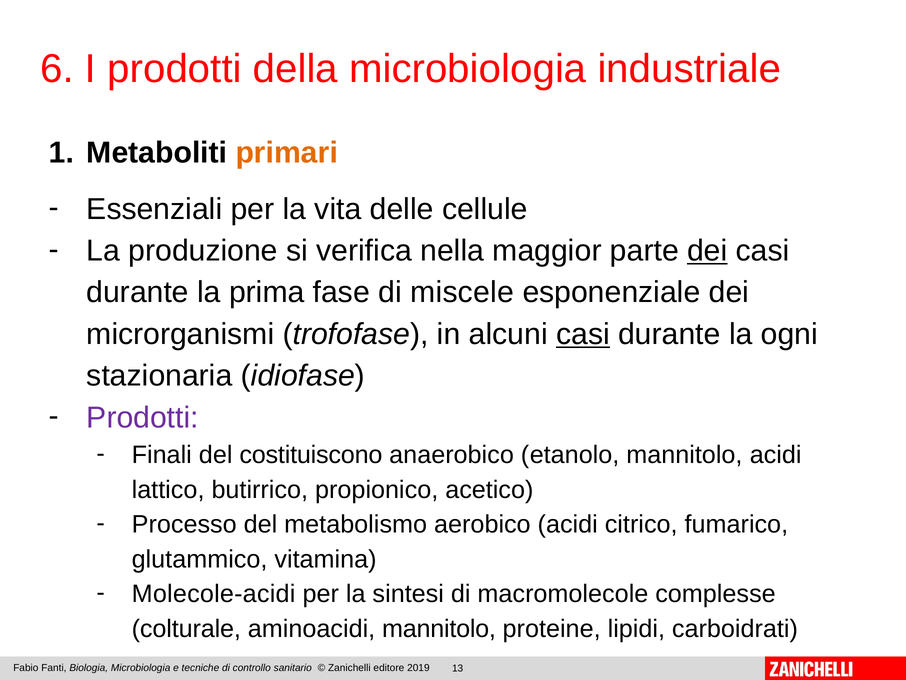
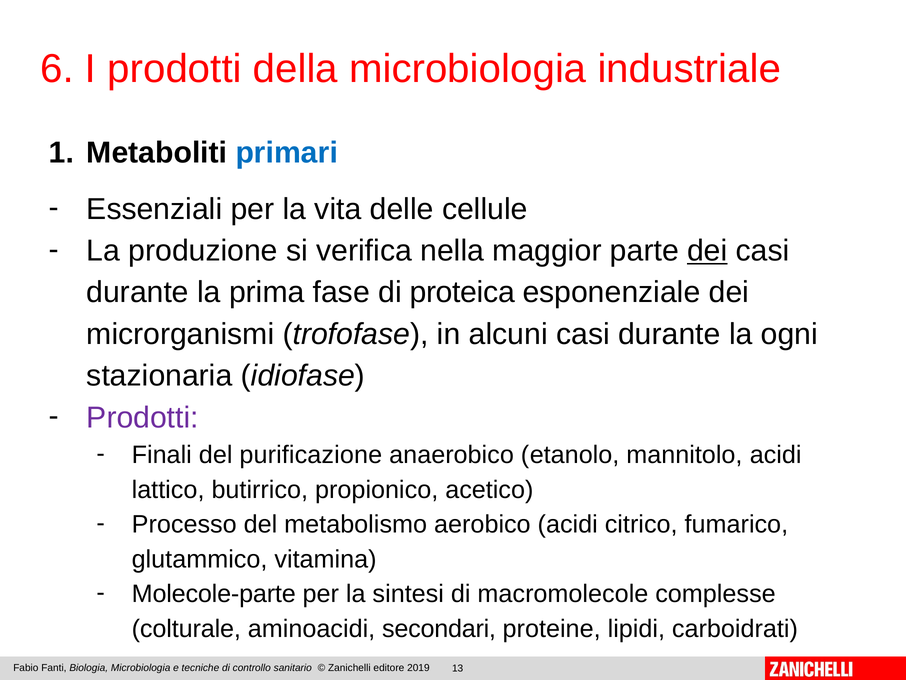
primari colour: orange -> blue
miscele: miscele -> proteica
casi at (583, 334) underline: present -> none
costituiscono: costituiscono -> purificazione
Molecole-acidi: Molecole-acidi -> Molecole-parte
aminoacidi mannitolo: mannitolo -> secondari
